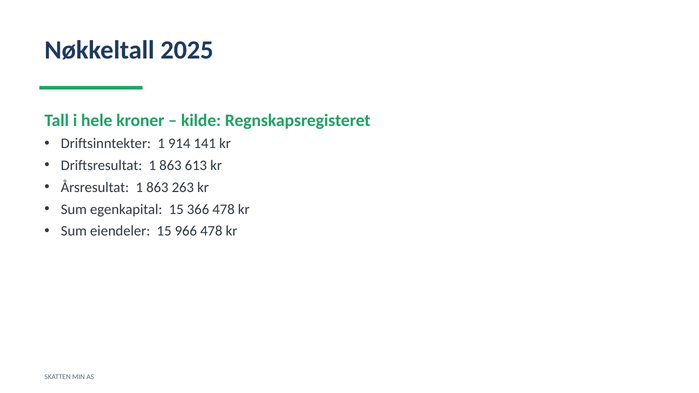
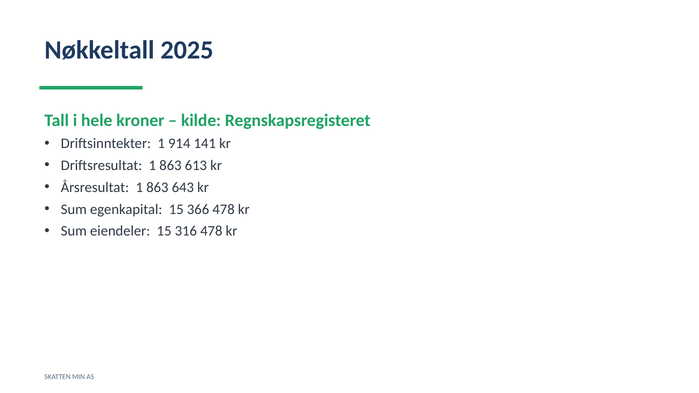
263: 263 -> 643
966: 966 -> 316
